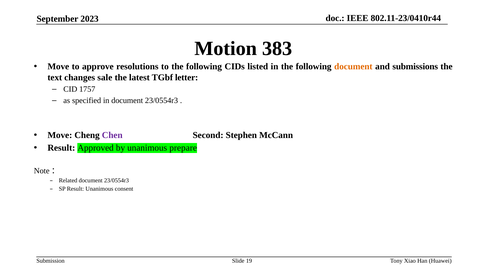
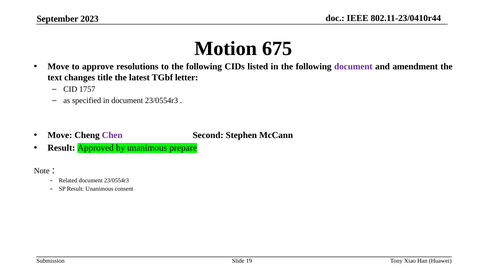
383: 383 -> 675
document at (353, 67) colour: orange -> purple
submissions: submissions -> amendment
sale: sale -> title
